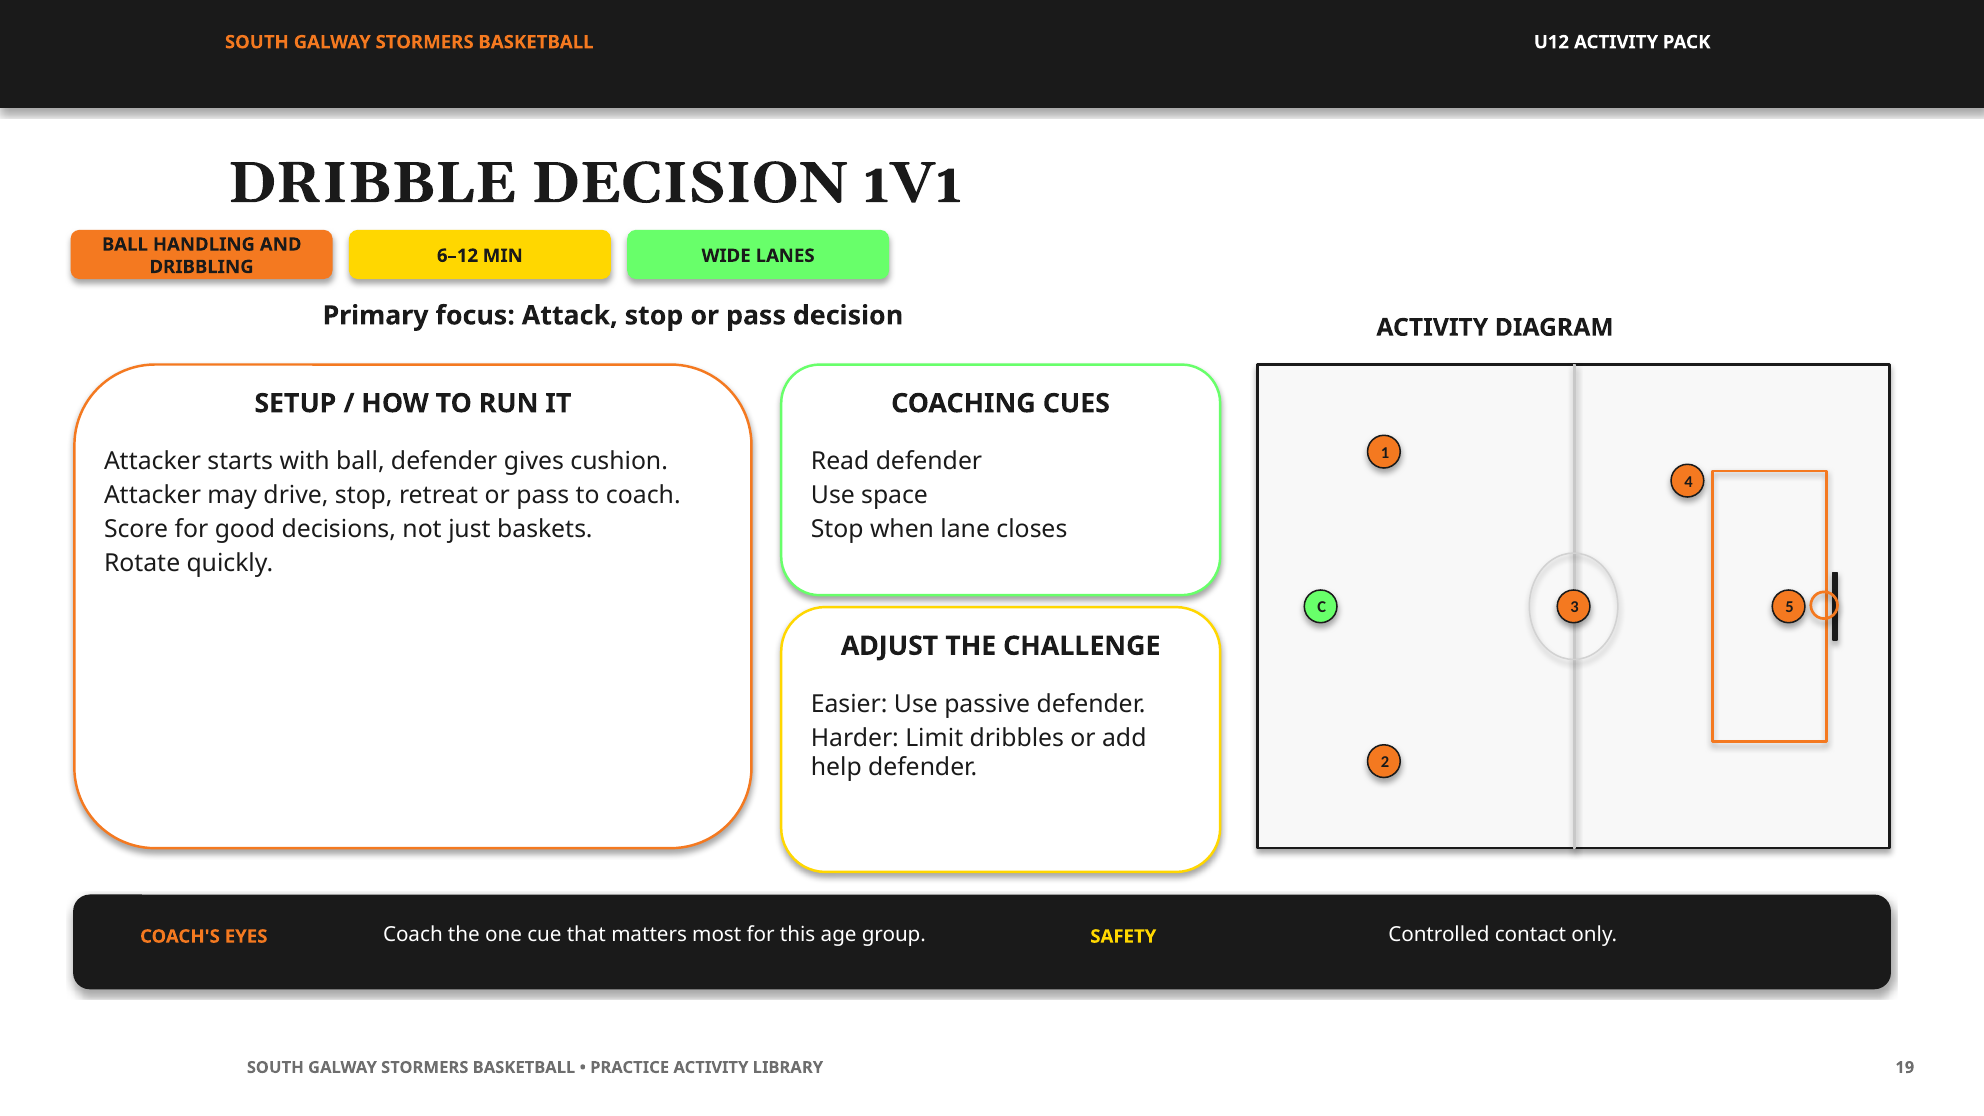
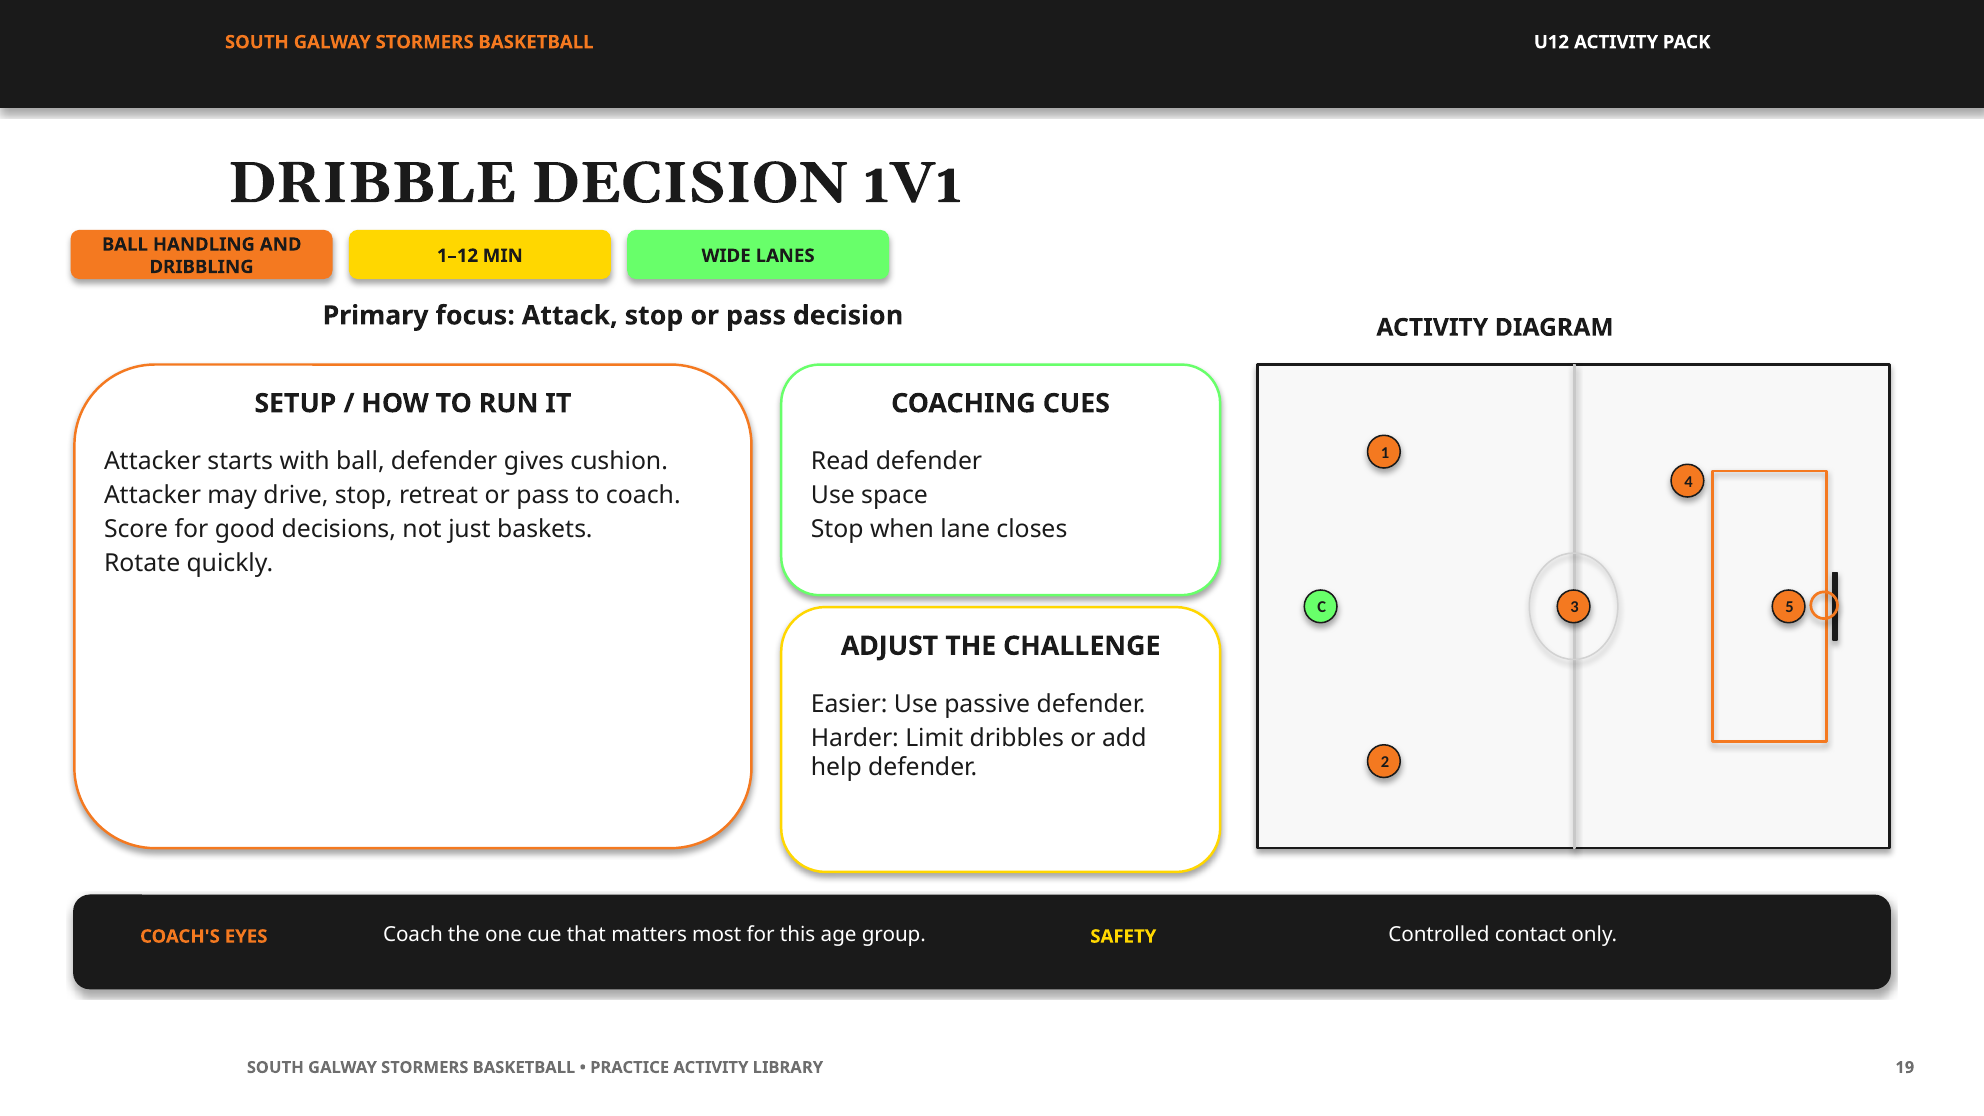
6–12: 6–12 -> 1–12
